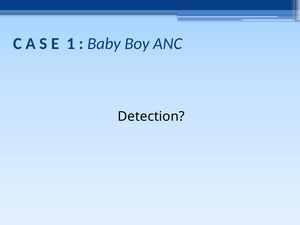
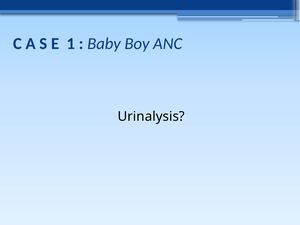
Detection: Detection -> Urinalysis
